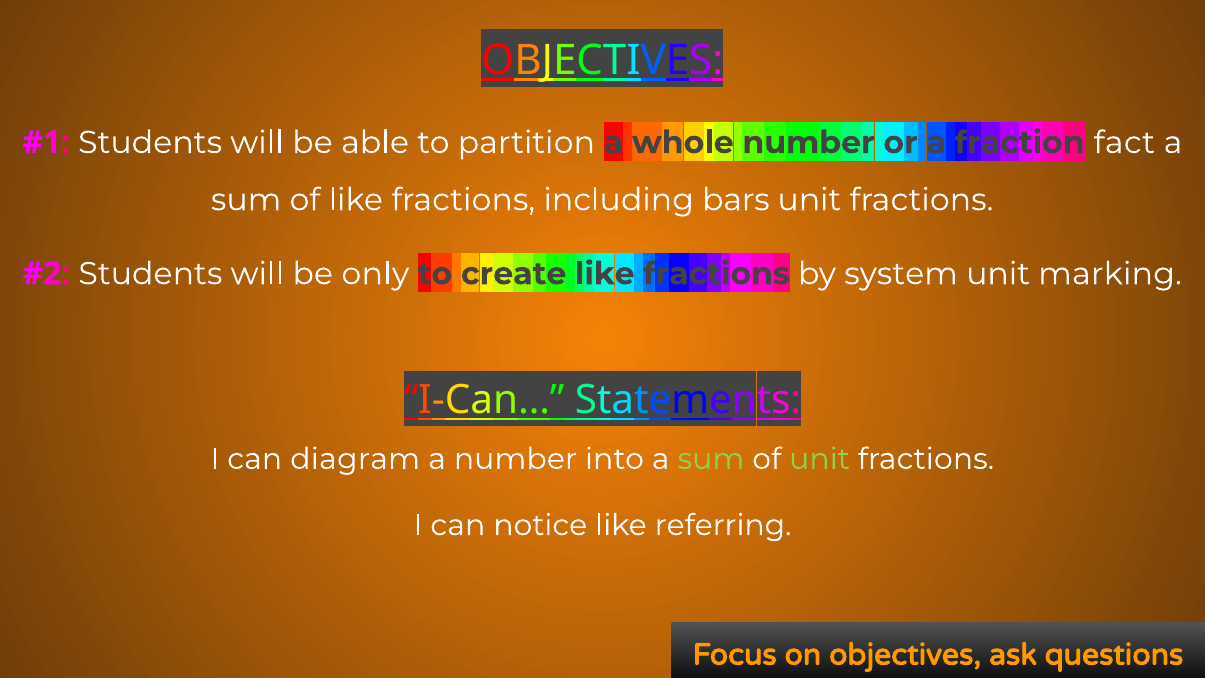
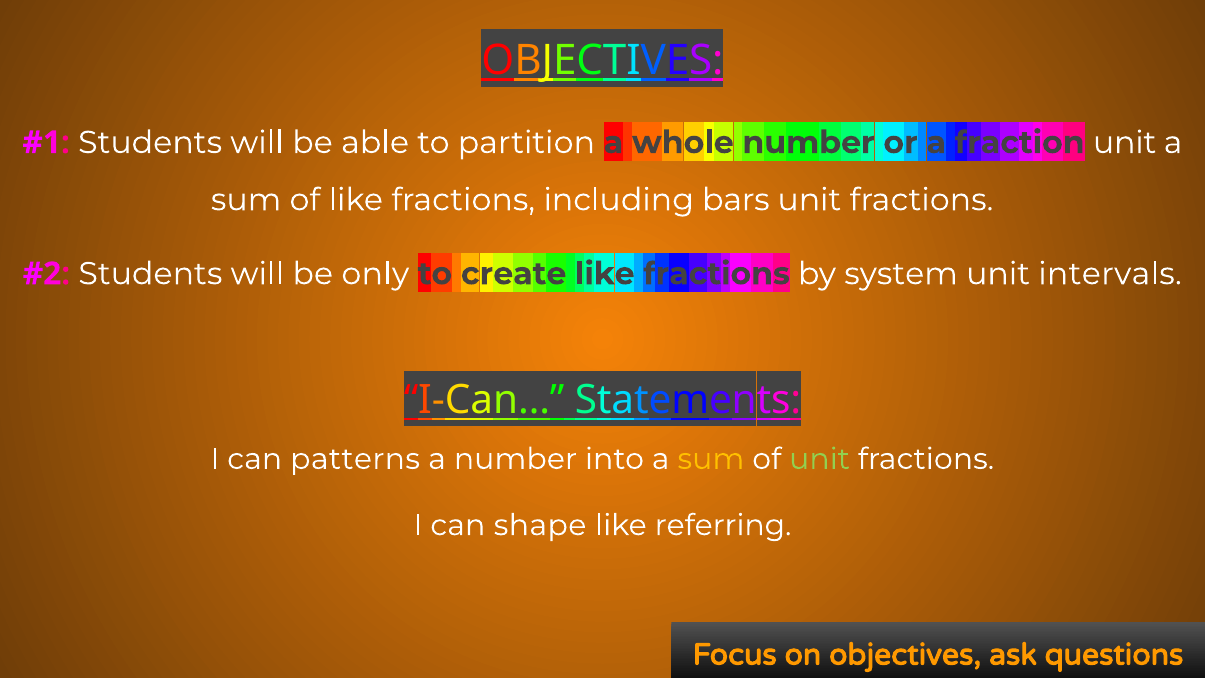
fraction fact: fact -> unit
marking: marking -> intervals
diagram: diagram -> patterns
sum at (711, 459) colour: light green -> yellow
notice: notice -> shape
